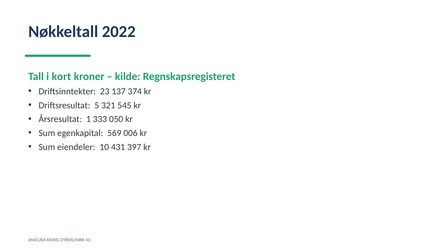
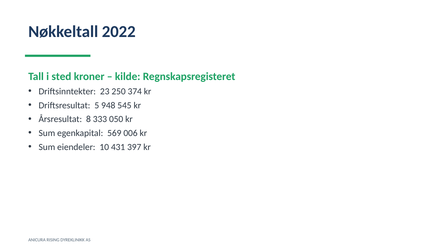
kort: kort -> sted
137: 137 -> 250
321: 321 -> 948
1: 1 -> 8
